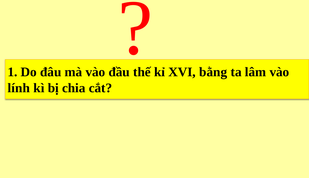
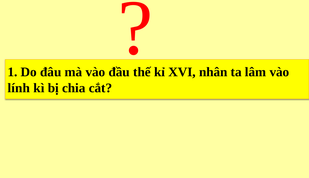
bằng: bằng -> nhân
